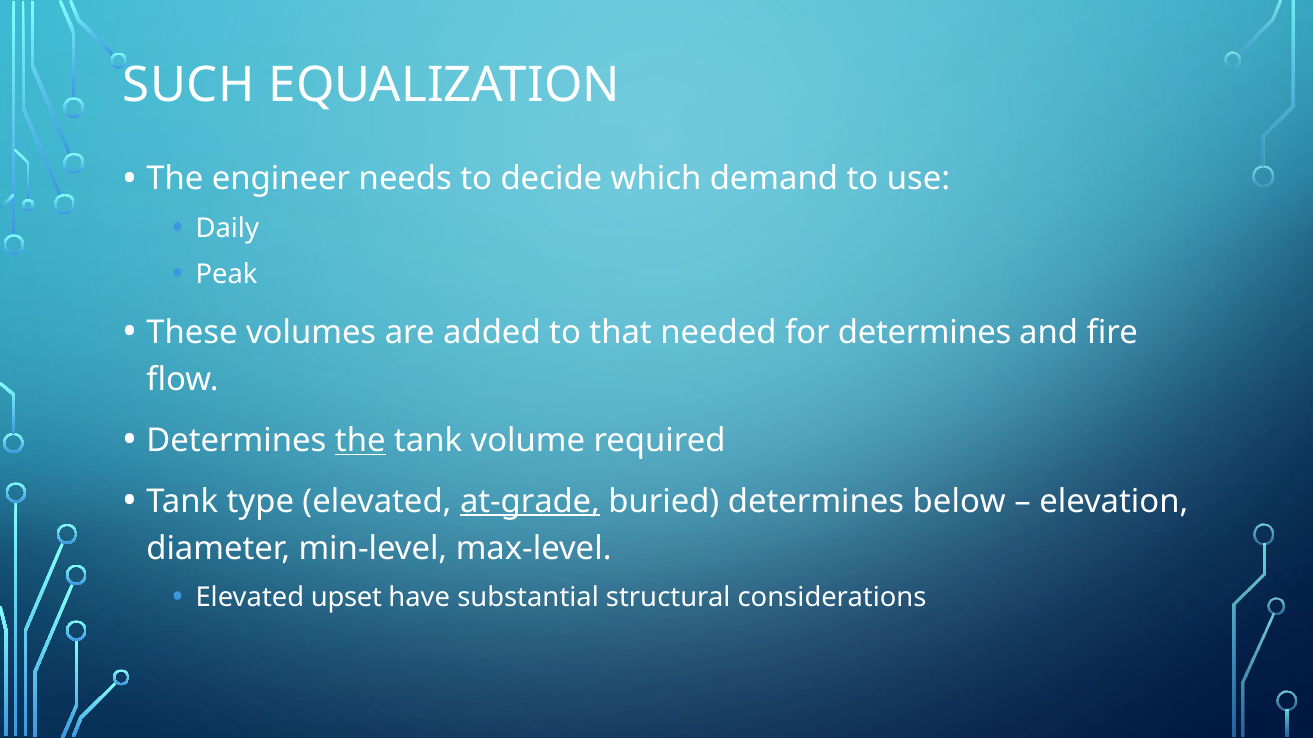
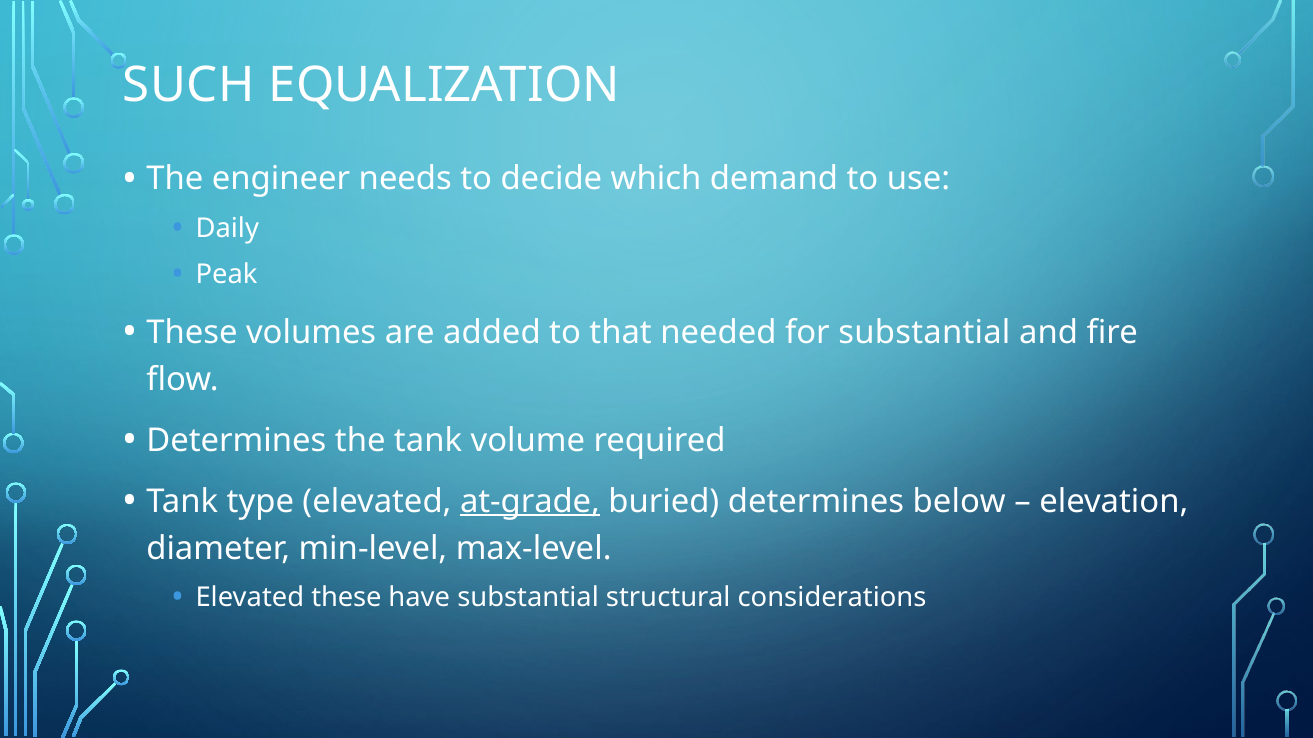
for determines: determines -> substantial
the at (360, 441) underline: present -> none
Elevated upset: upset -> these
